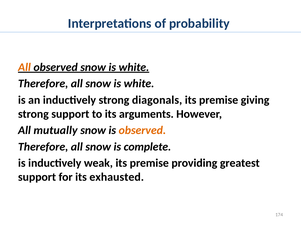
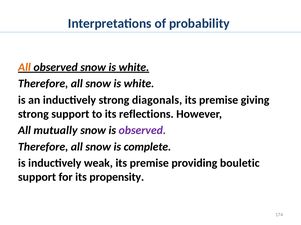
arguments: arguments -> reflections
observed at (142, 131) colour: orange -> purple
greatest: greatest -> bouletic
exhausted: exhausted -> propensity
